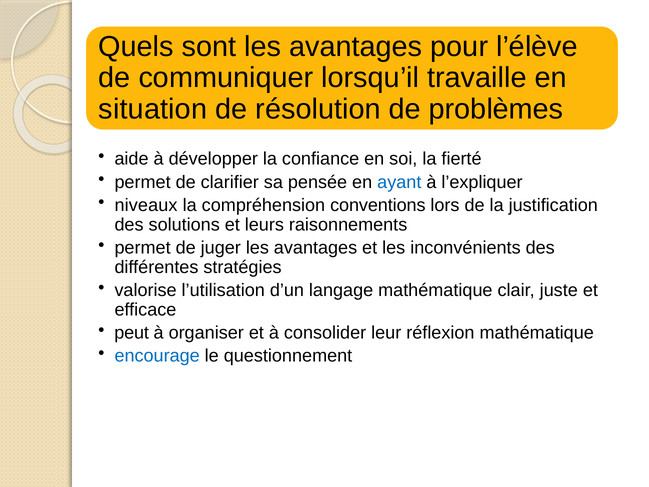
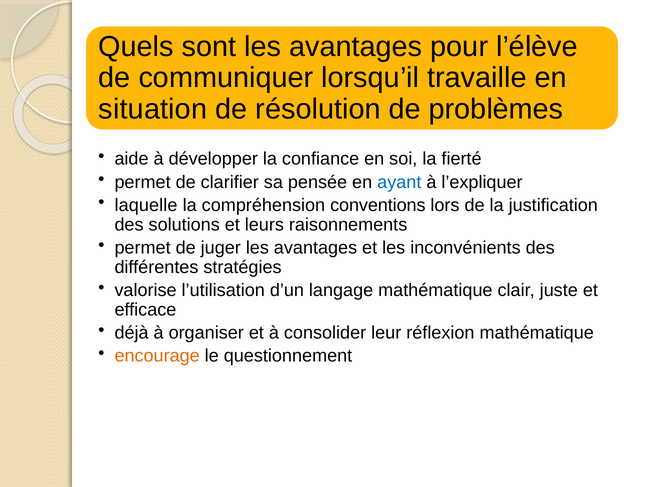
niveaux: niveaux -> laquelle
peut: peut -> déjà
encourage colour: blue -> orange
